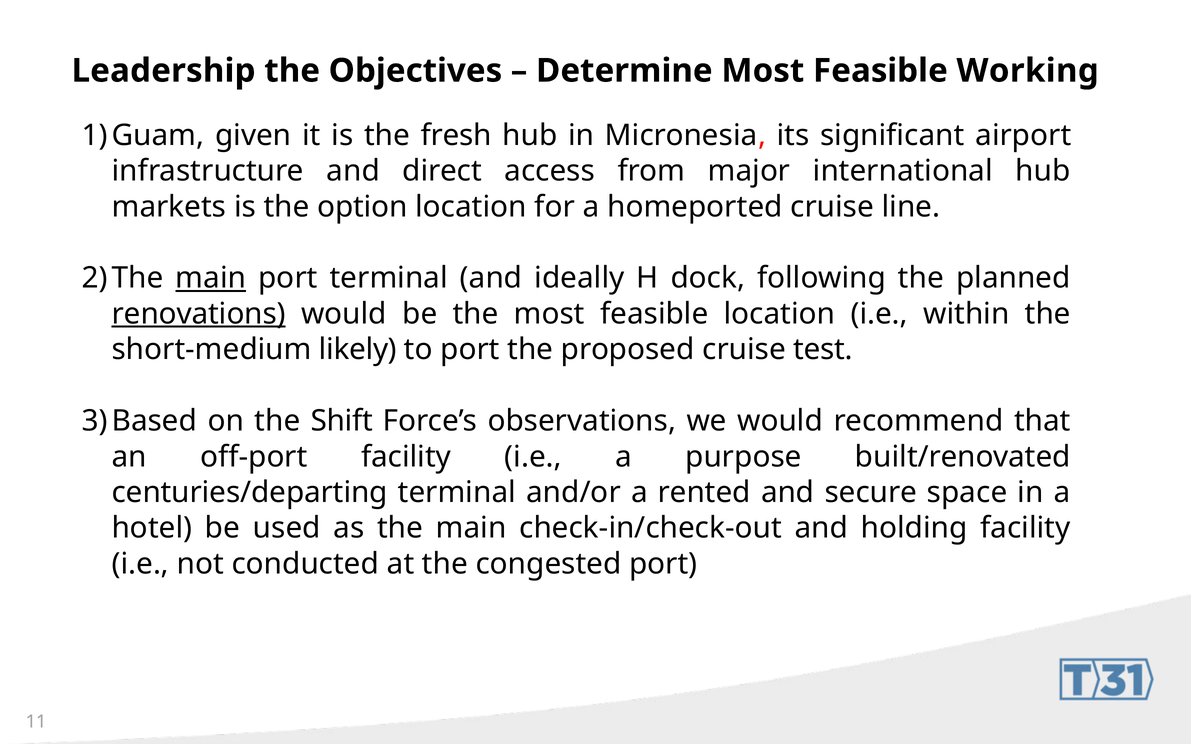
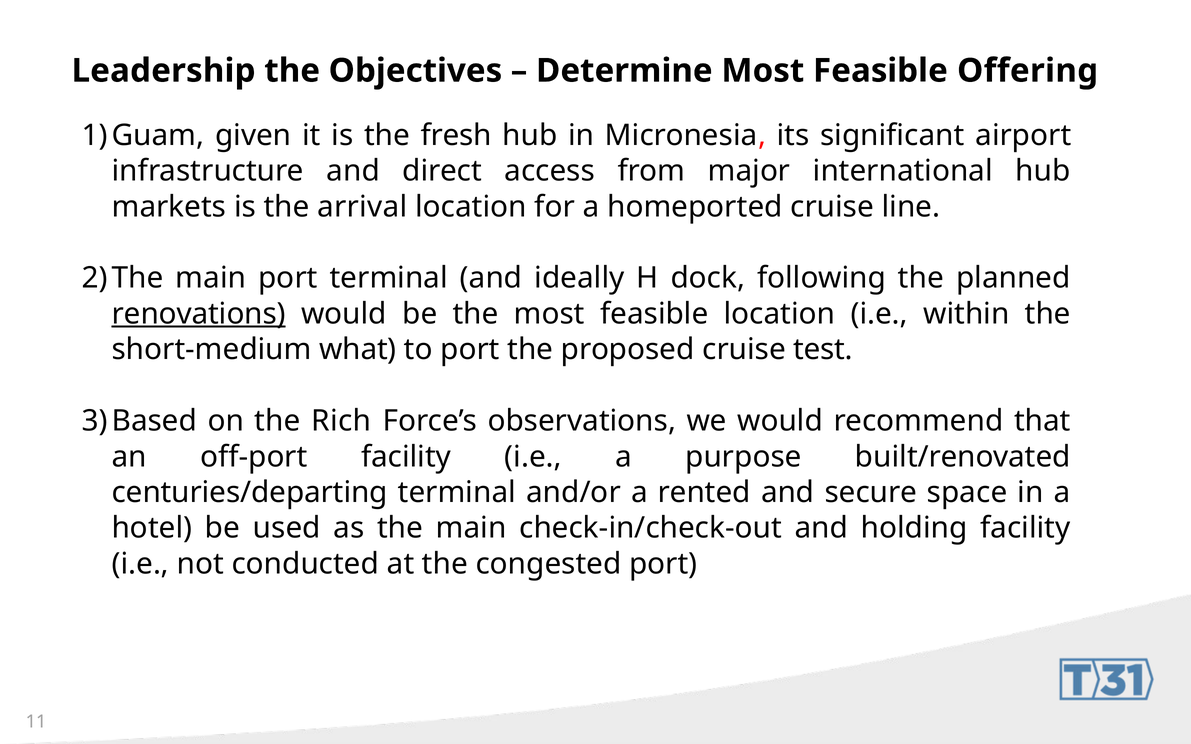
Working: Working -> Offering
option: option -> arrival
main at (211, 278) underline: present -> none
likely: likely -> what
Shift: Shift -> Rich
